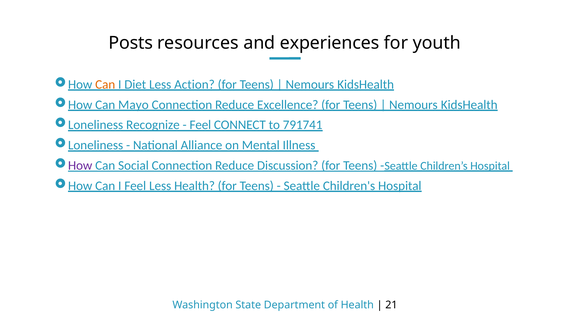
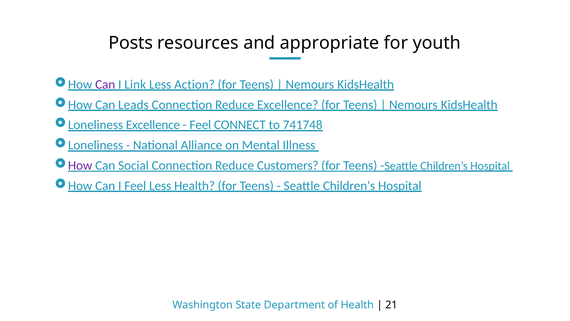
experiences: experiences -> appropriate
Can at (105, 84) colour: orange -> purple
Diet: Diet -> Link
Mayo: Mayo -> Leads
Loneliness Recognize: Recognize -> Excellence
791741: 791741 -> 741748
Discussion: Discussion -> Customers
